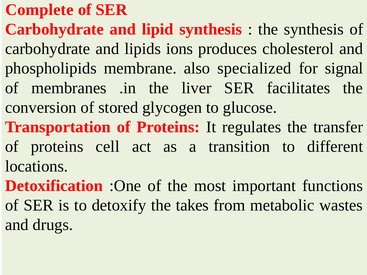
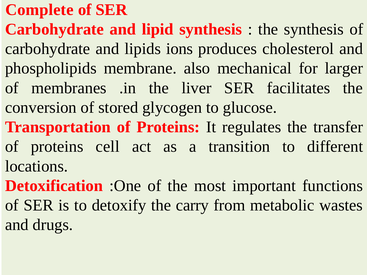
specialized: specialized -> mechanical
signal: signal -> larger
takes: takes -> carry
